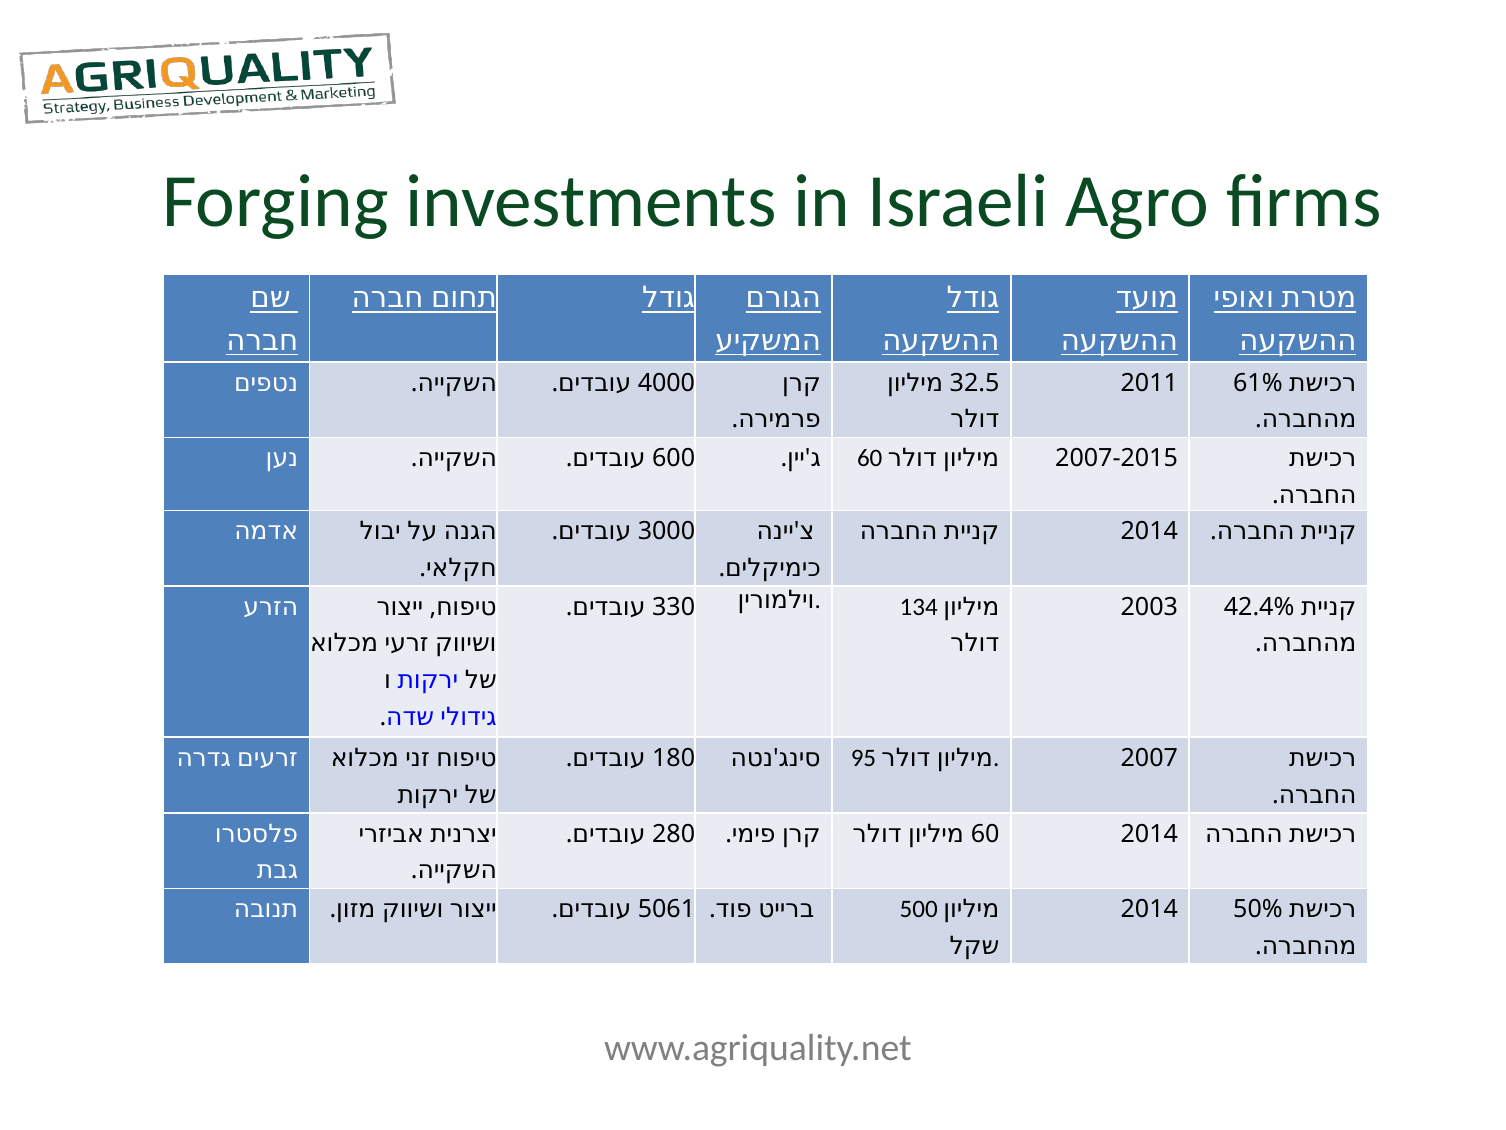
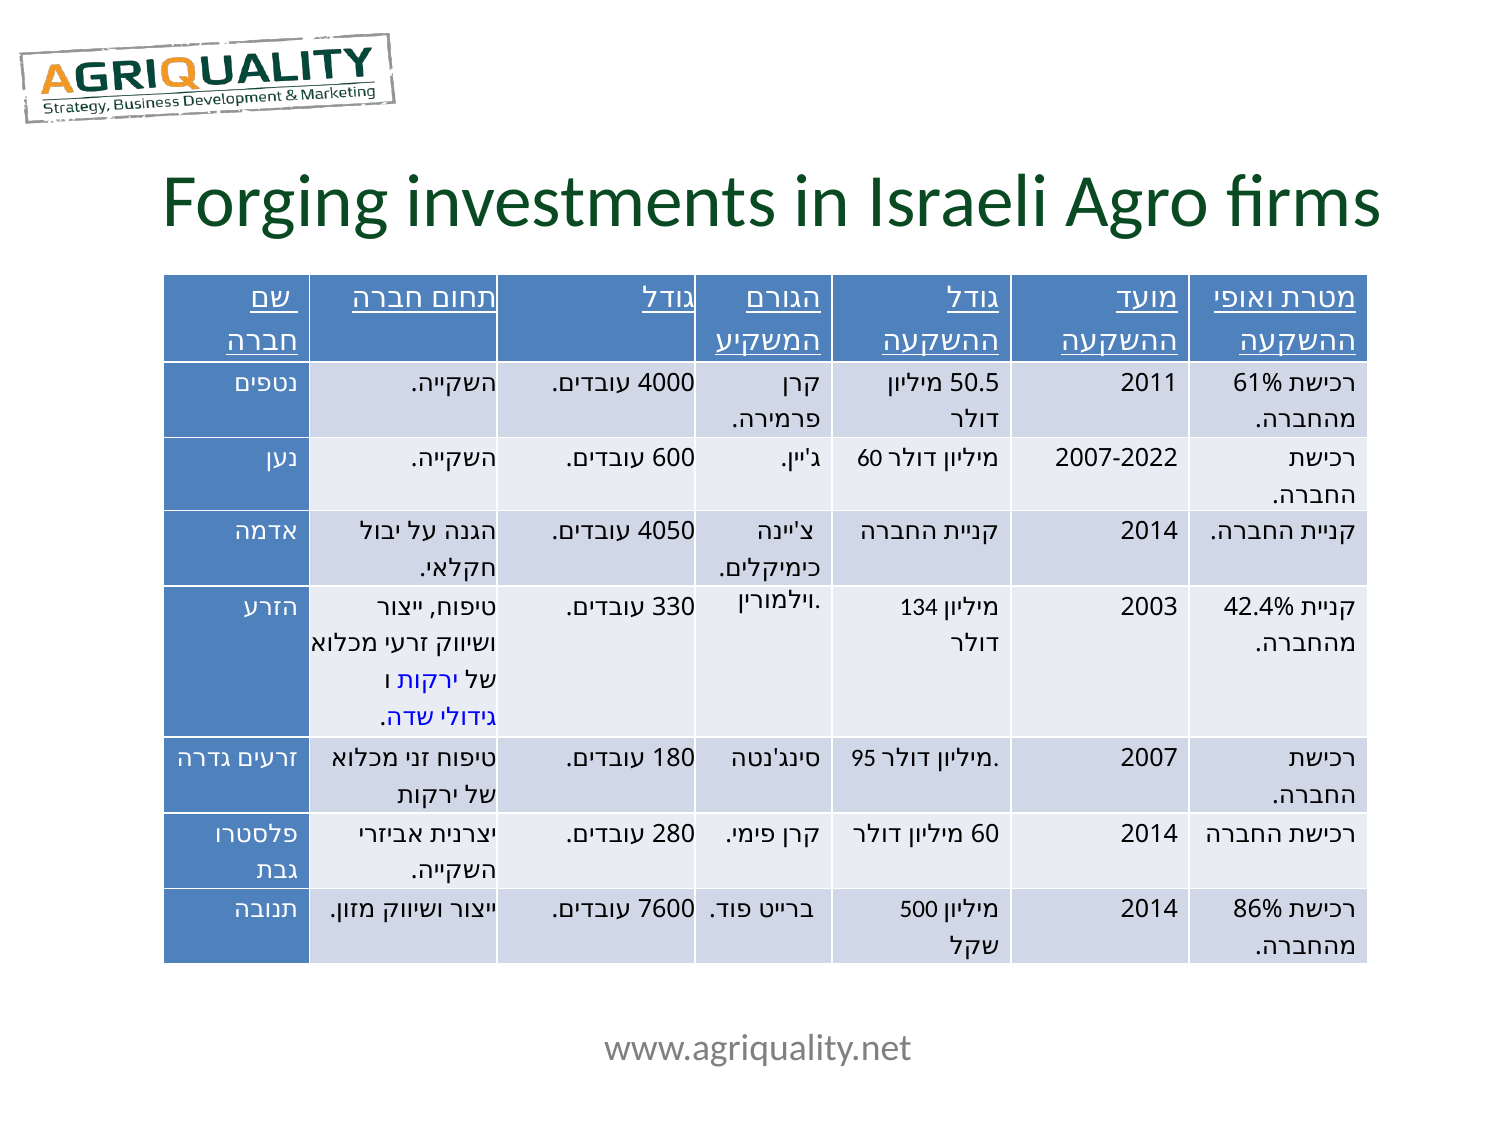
32.5: 32.5 -> 50.5
2007-2015: 2007-2015 -> 2007-2022
3000: 3000 -> 4050
5061: 5061 -> 7600
50%: 50% -> 86%
